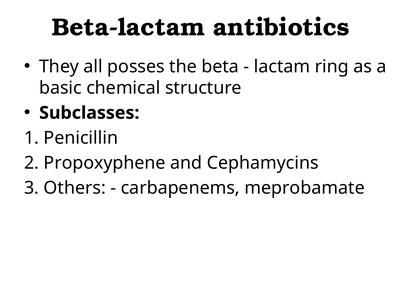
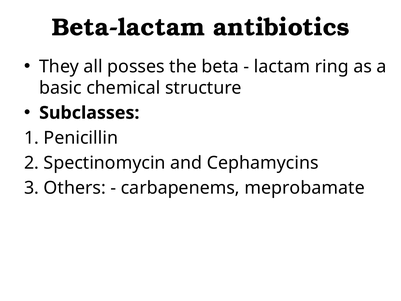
Propoxyphene: Propoxyphene -> Spectinomycin
